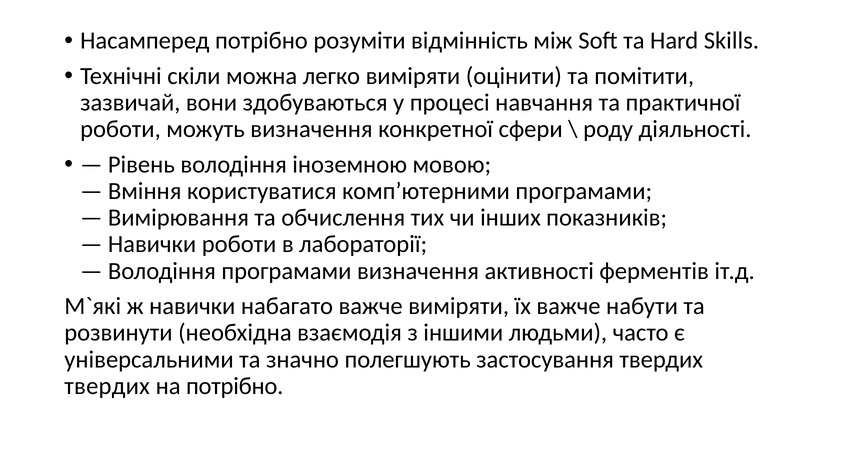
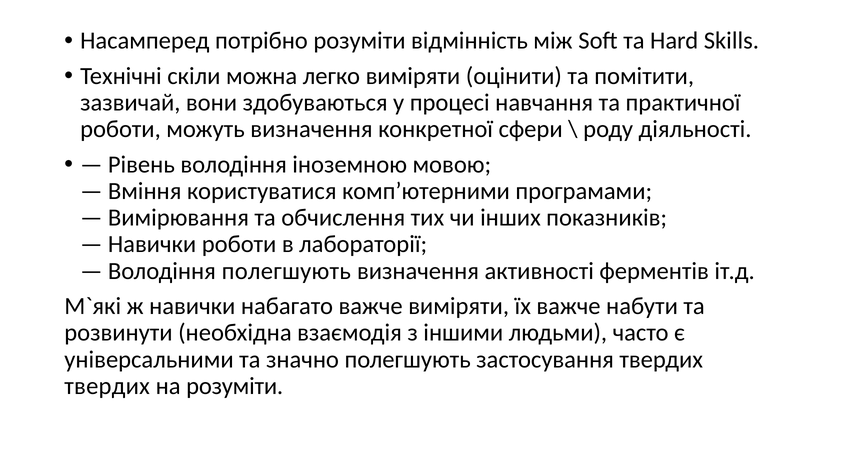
Володіння програмами: програмами -> полегшують
на потрібно: потрібно -> розуміти
